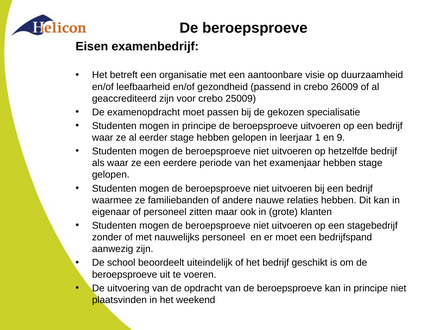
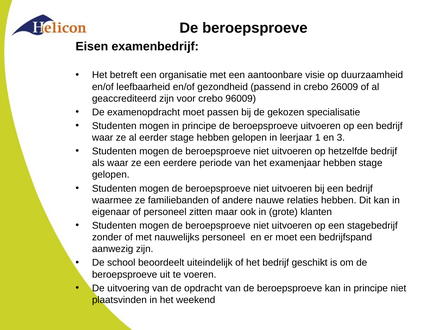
25009: 25009 -> 96009
9: 9 -> 3
